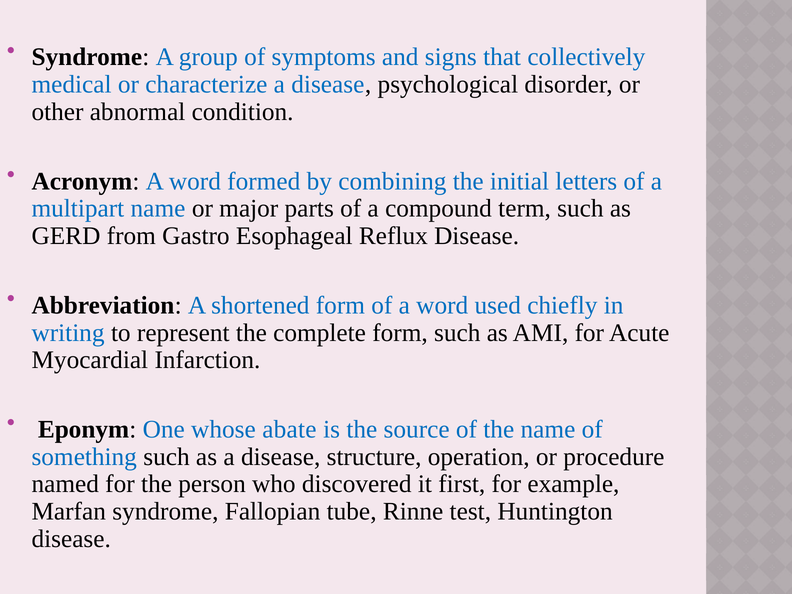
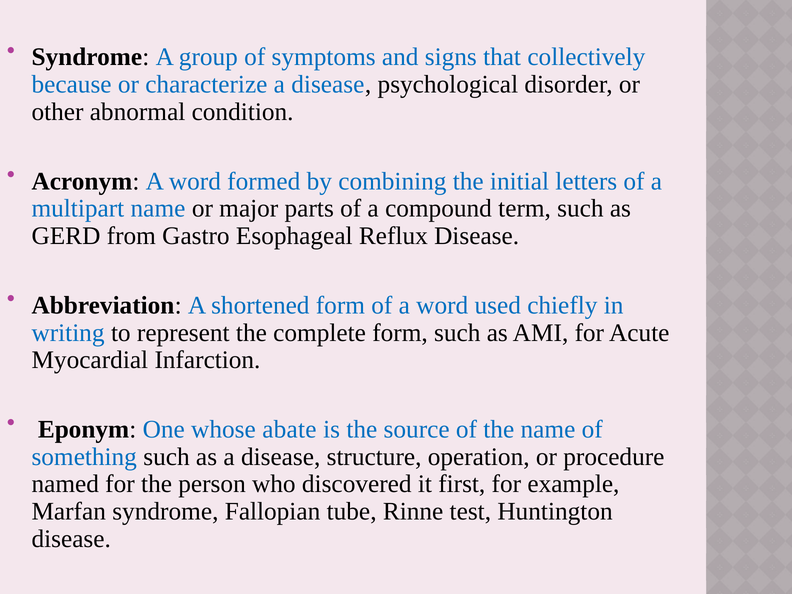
medical: medical -> because
